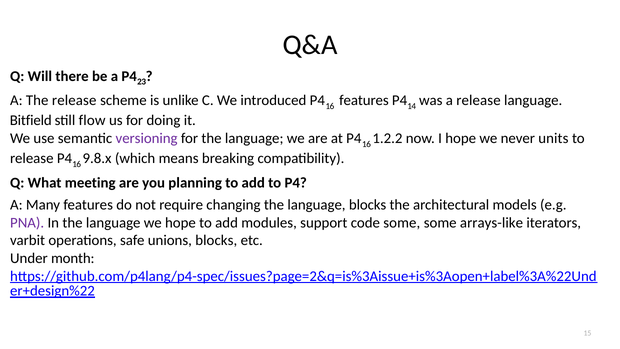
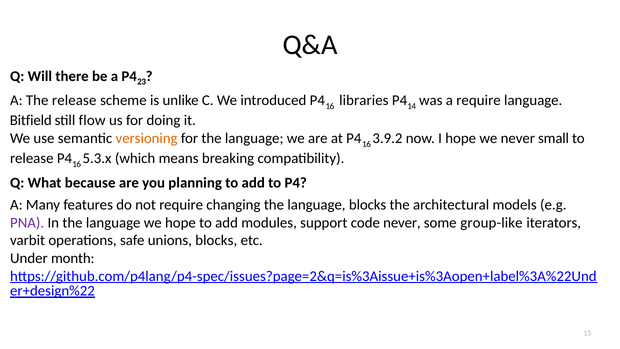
features at (364, 100): features -> libraries
a release: release -> require
versioning colour: purple -> orange
1.2.2: 1.2.2 -> 3.9.2
units: units -> small
9.8.x: 9.8.x -> 5.3.x
meeting: meeting -> because
code some: some -> never
arrays-like: arrays-like -> group-like
